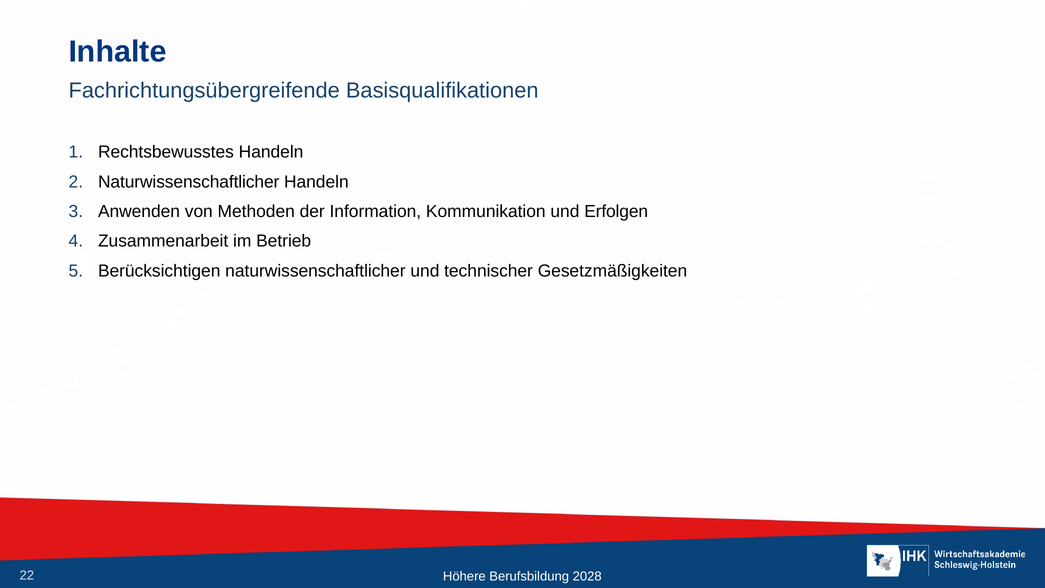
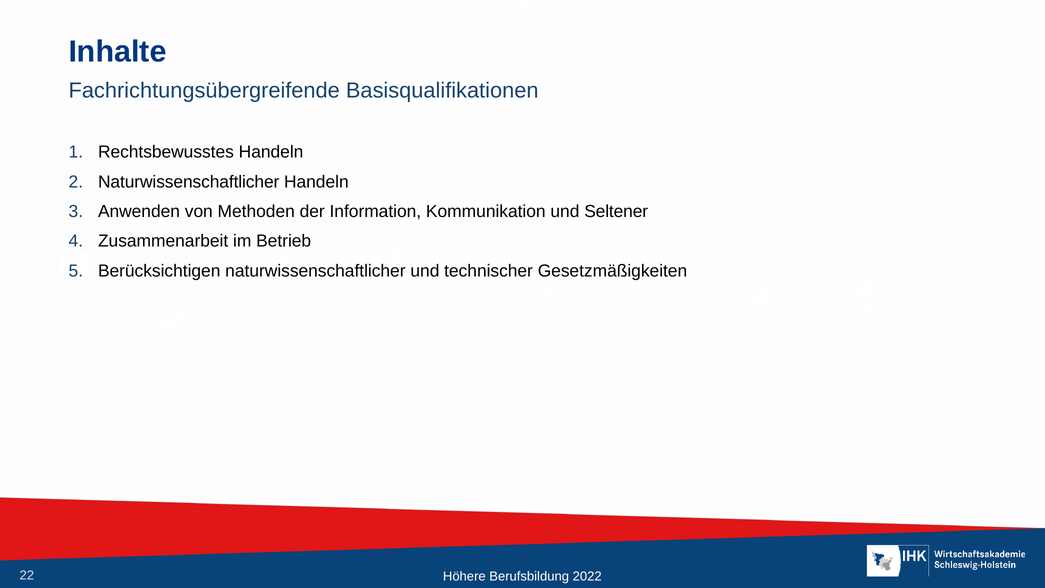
Erfolgen: Erfolgen -> Seltener
2028: 2028 -> 2022
